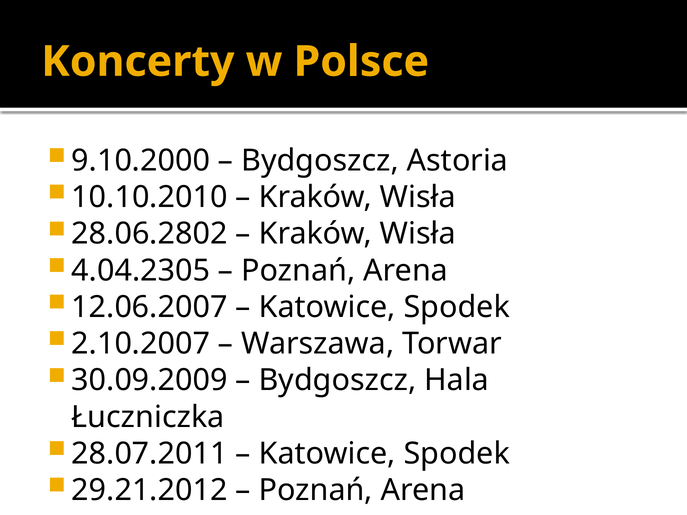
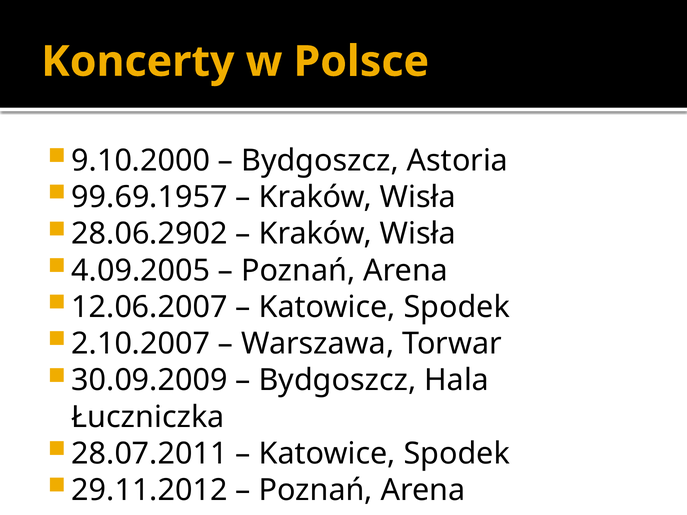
10.10.2010: 10.10.2010 -> 99.69.1957
28.06.2802: 28.06.2802 -> 28.06.2902
4.04.2305: 4.04.2305 -> 4.09.2005
29.21.2012: 29.21.2012 -> 29.11.2012
